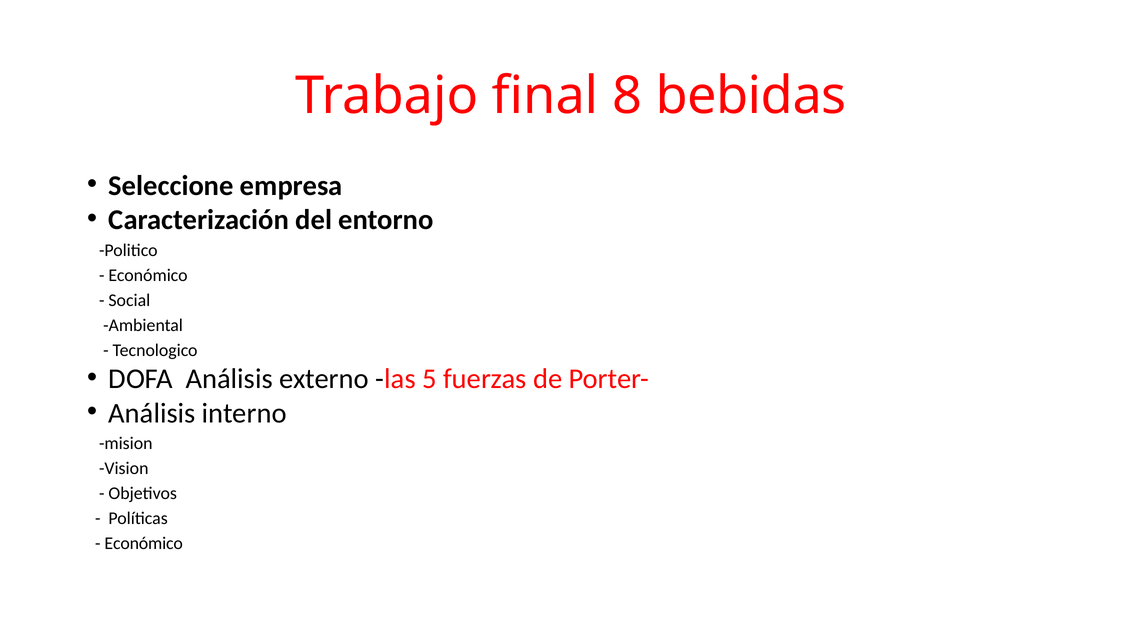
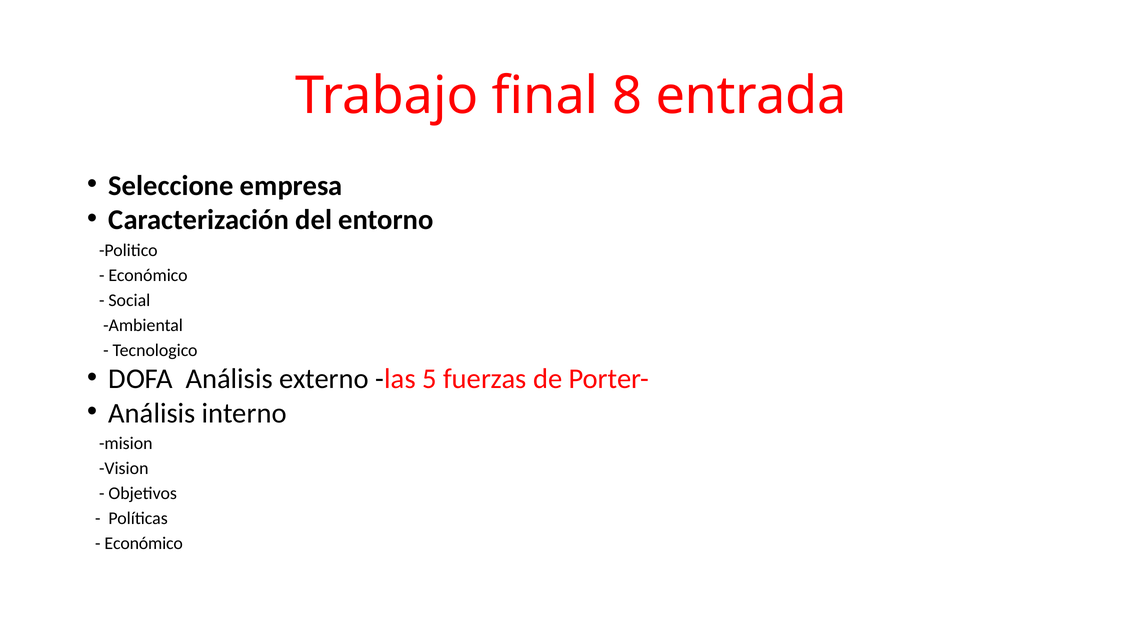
bebidas: bebidas -> entrada
